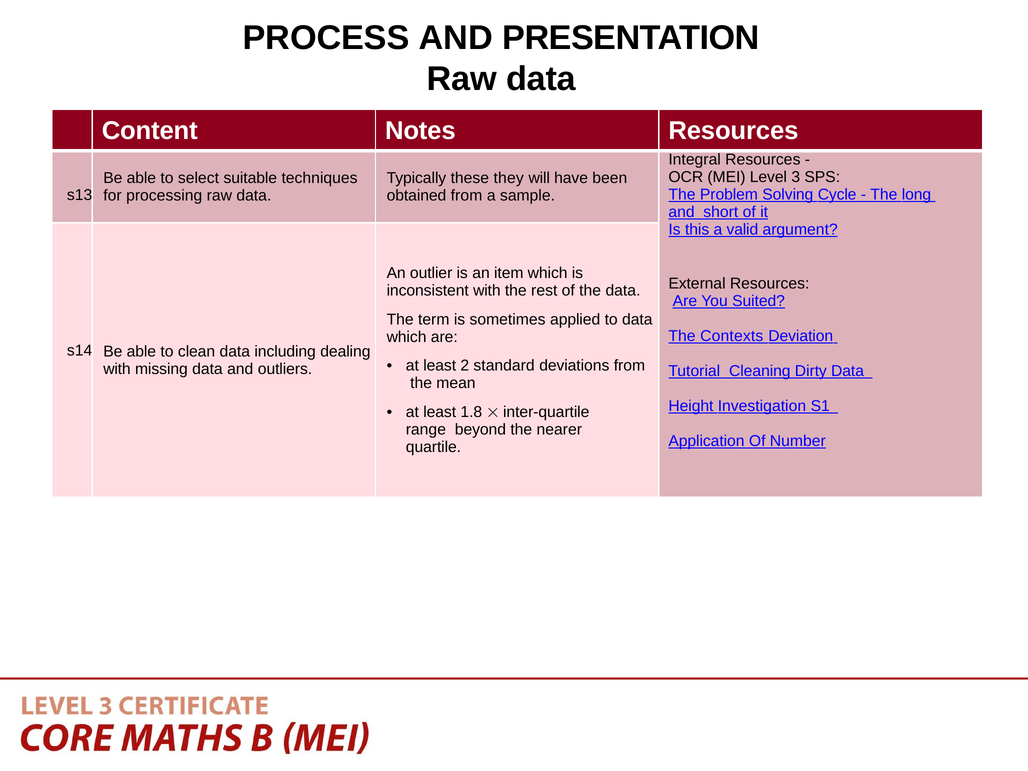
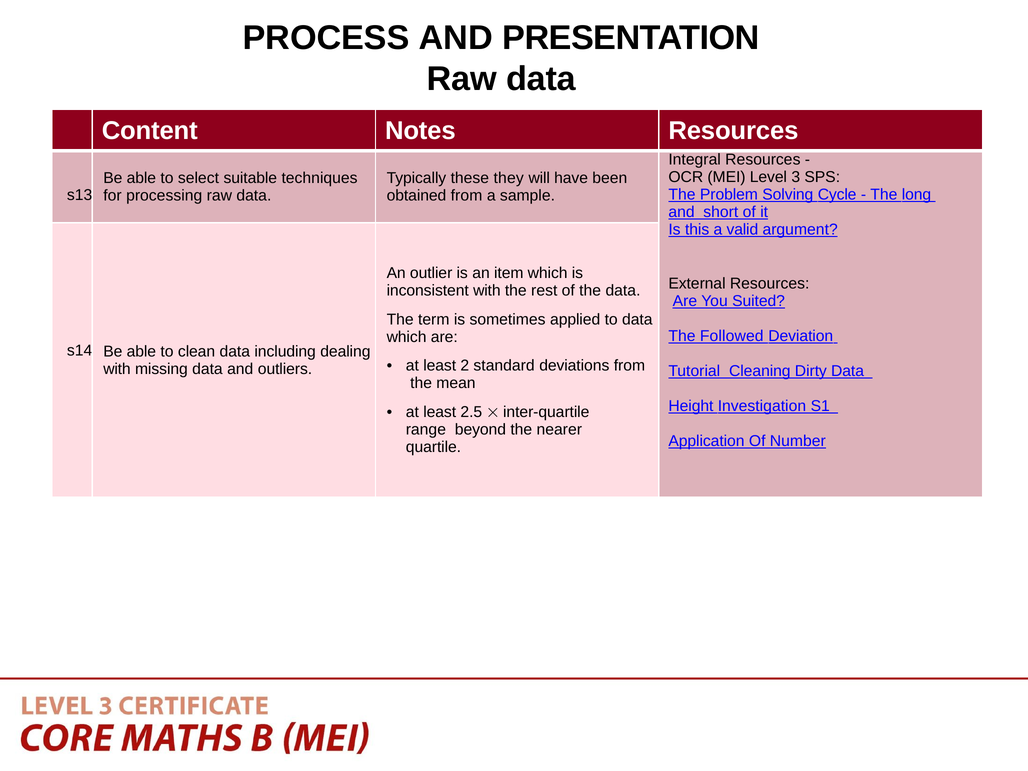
Contexts: Contexts -> Followed
1.8: 1.8 -> 2.5
